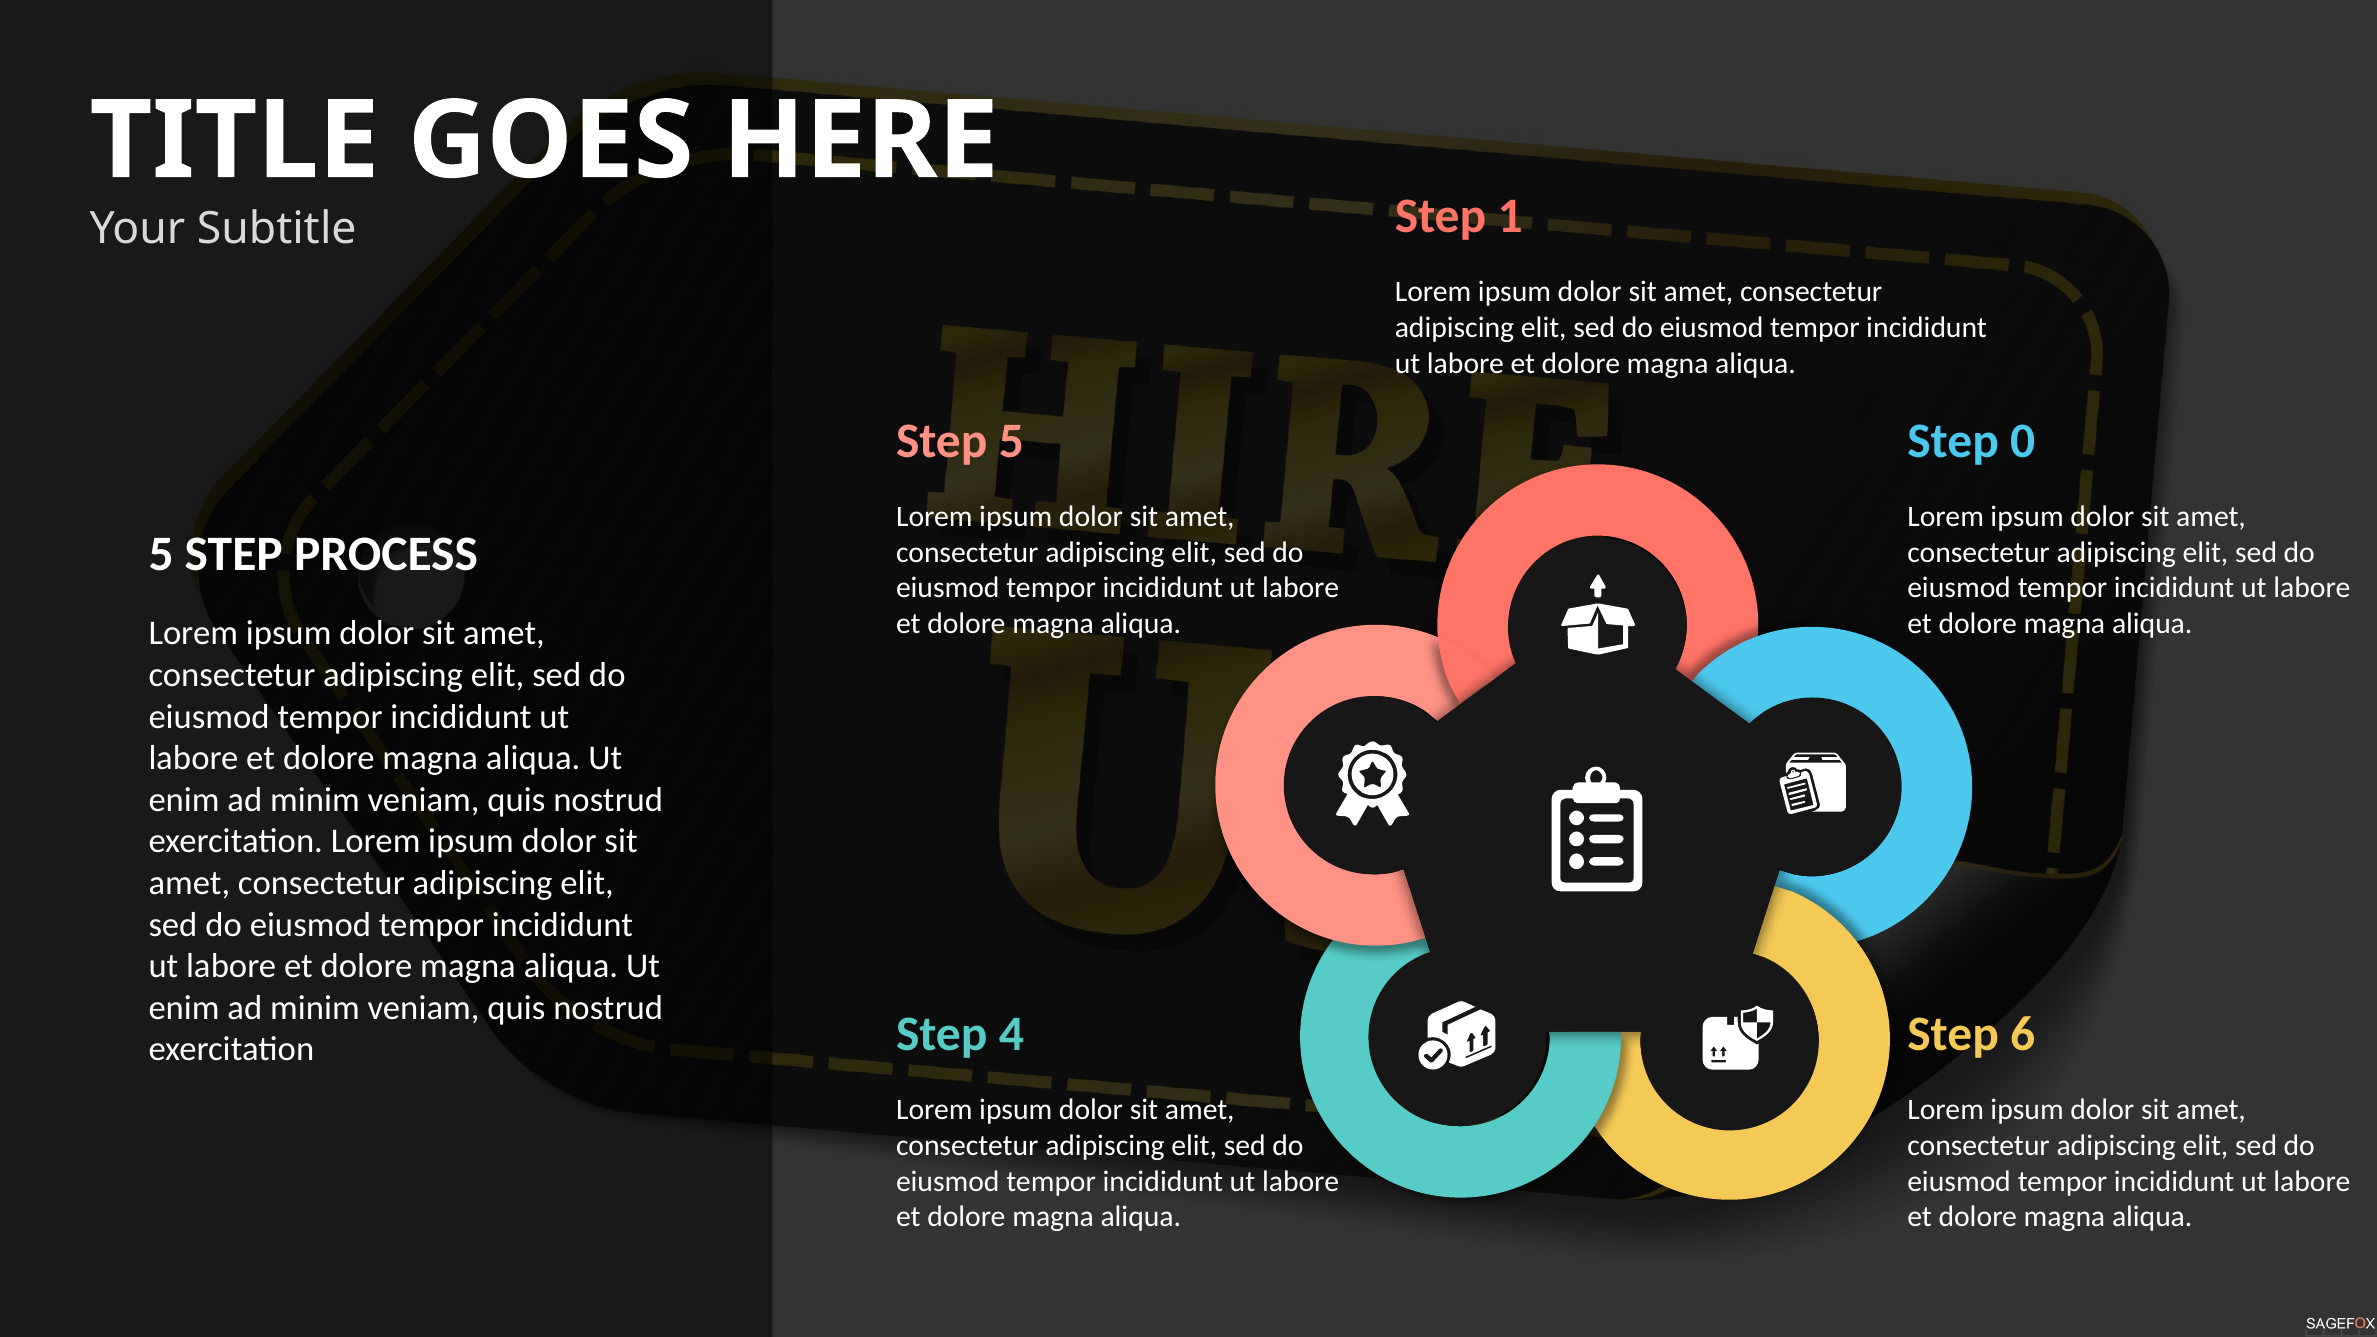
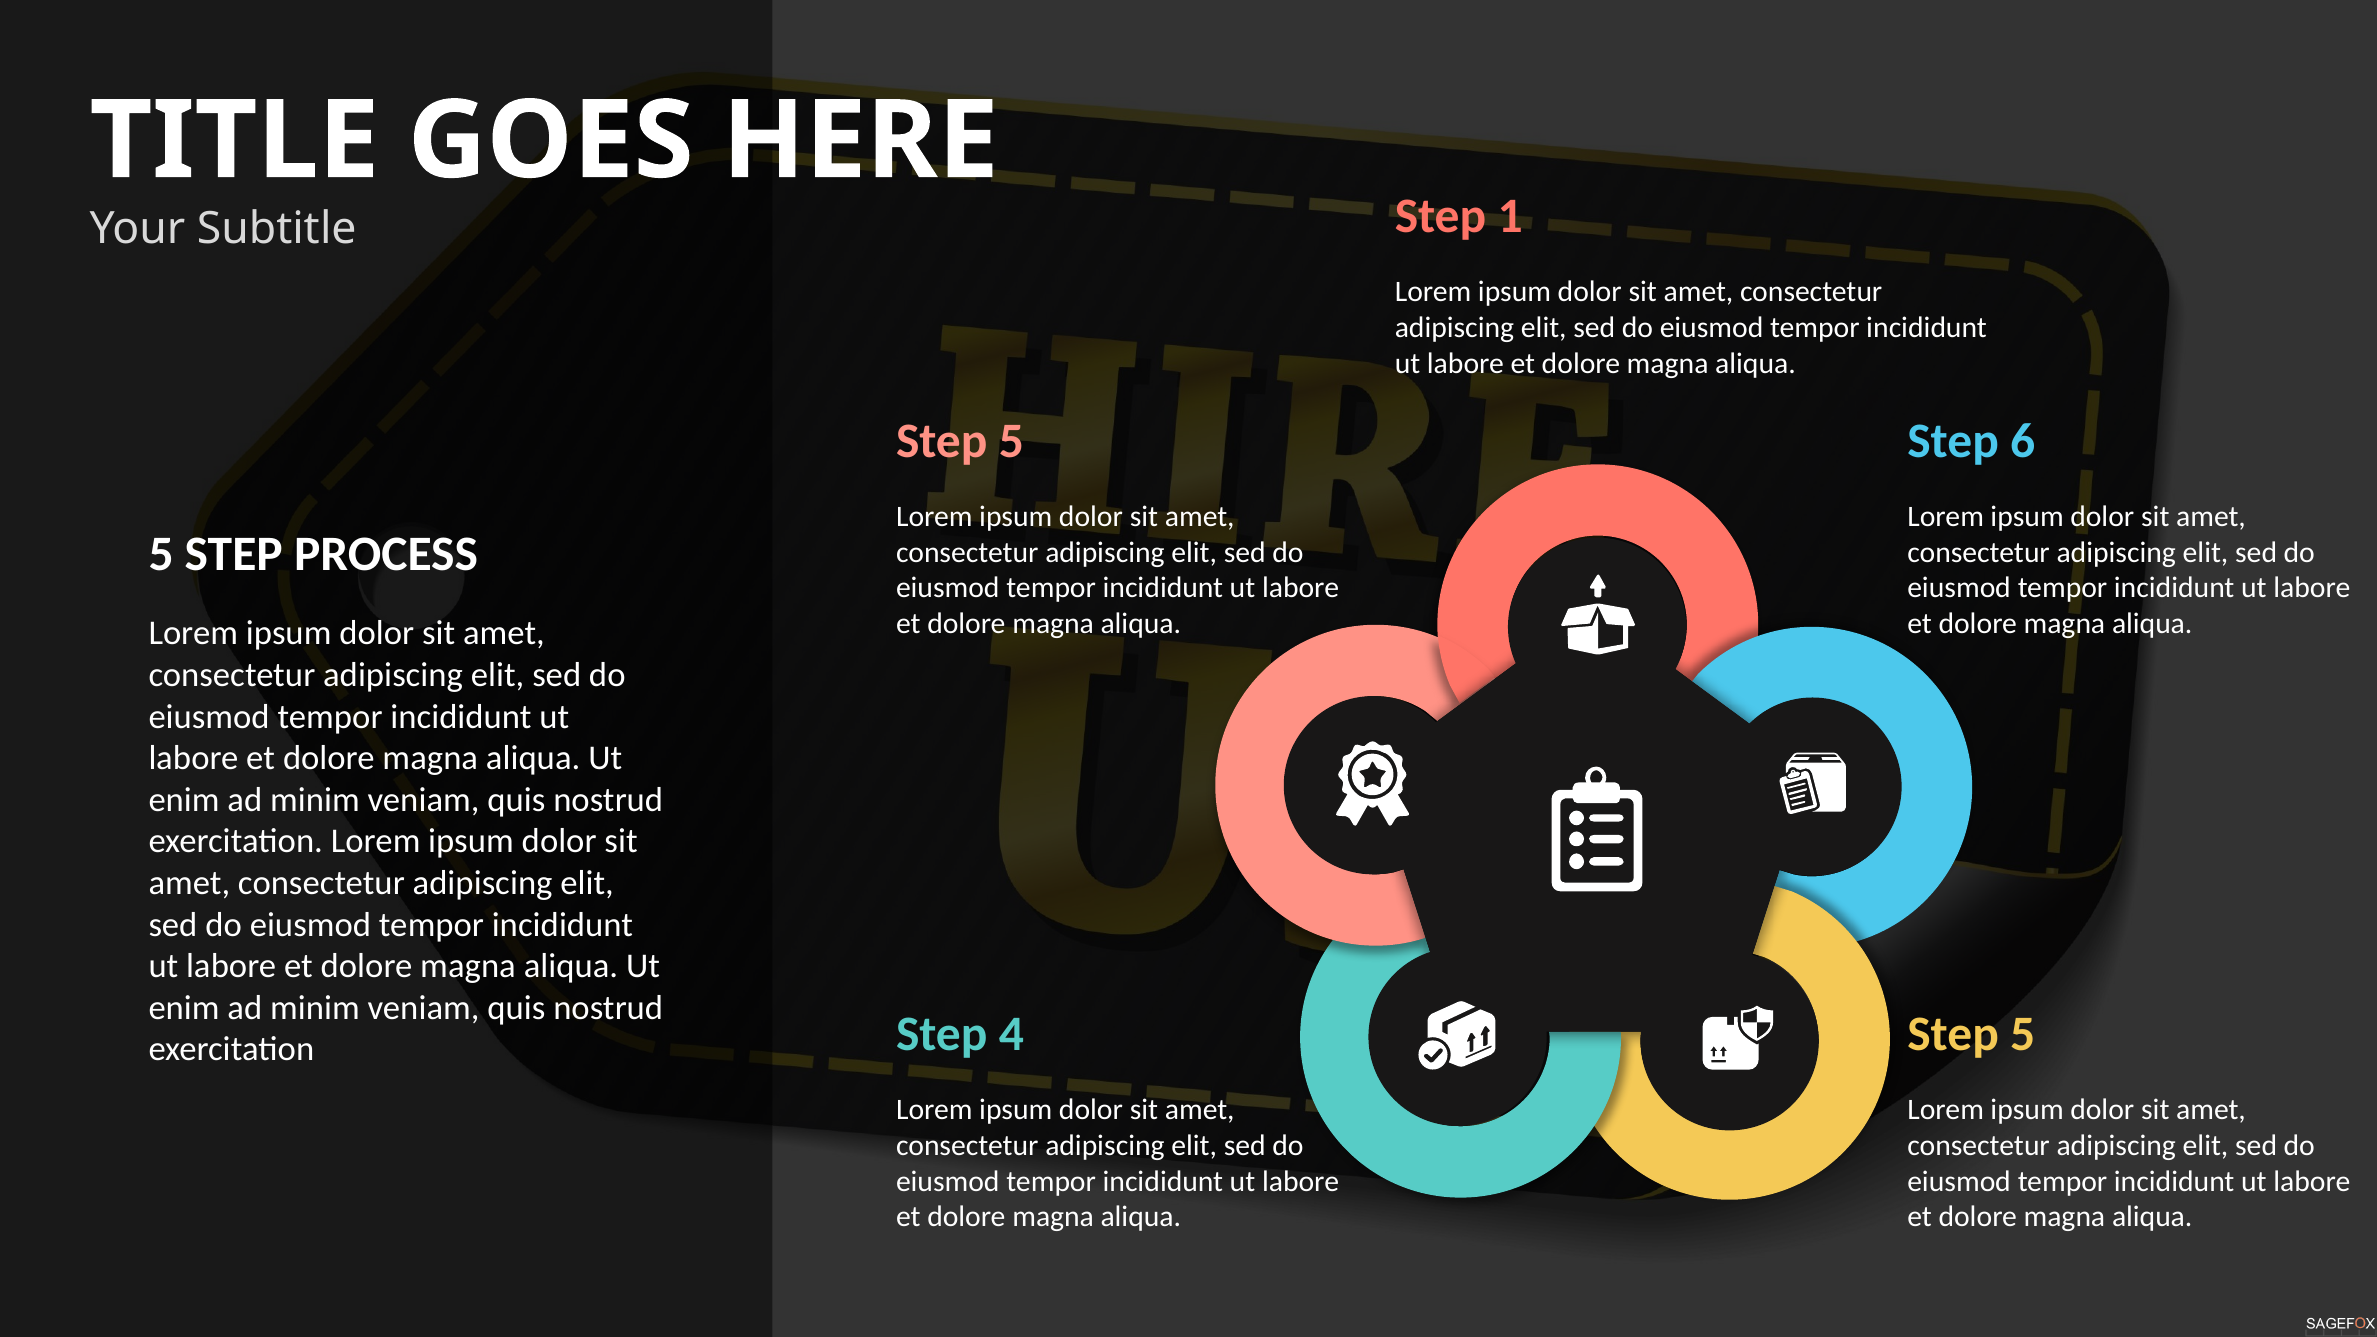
0: 0 -> 6
6 at (2023, 1034): 6 -> 5
